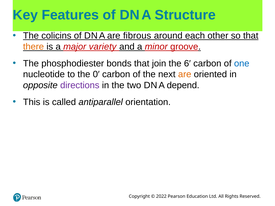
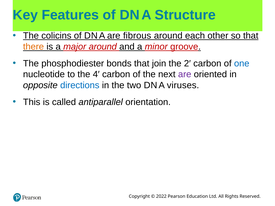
major variety: variety -> around
6′: 6′ -> 2′
0′: 0′ -> 4′
are at (185, 74) colour: orange -> purple
directions colour: purple -> blue
depend: depend -> viruses
